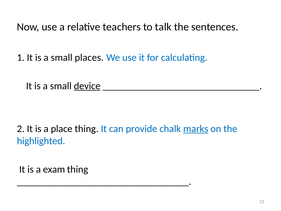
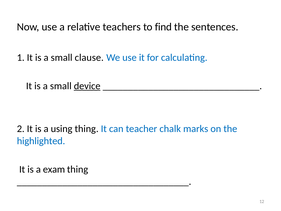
talk: talk -> find
places: places -> clause
place: place -> using
provide: provide -> teacher
marks underline: present -> none
